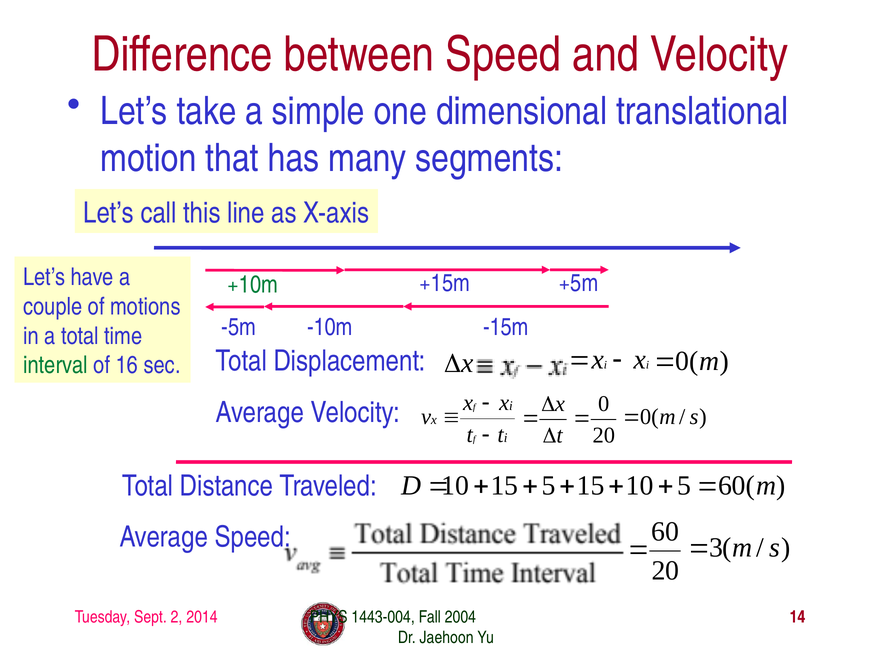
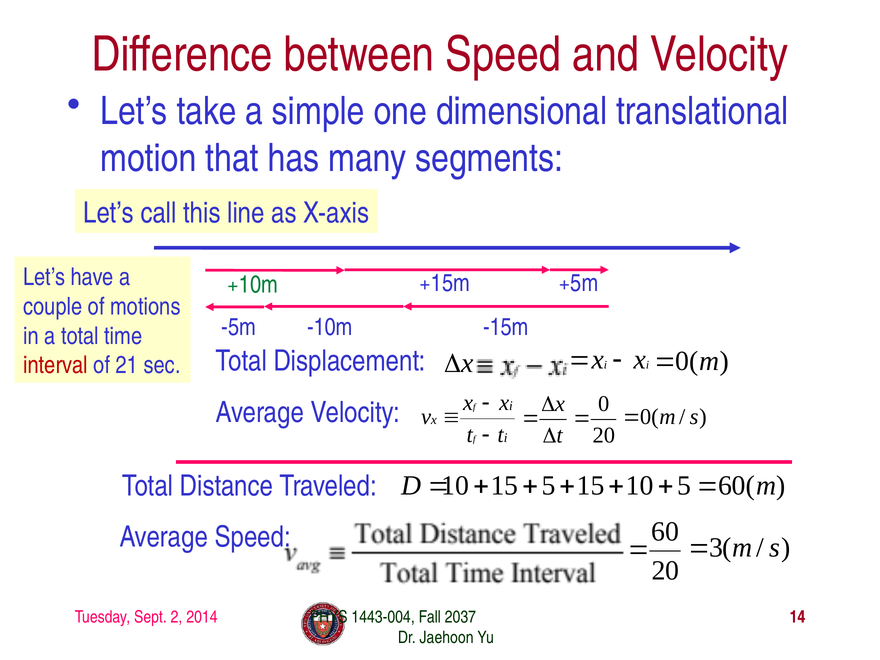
interval colour: green -> red
16: 16 -> 21
2004: 2004 -> 2037
